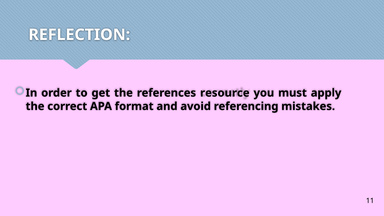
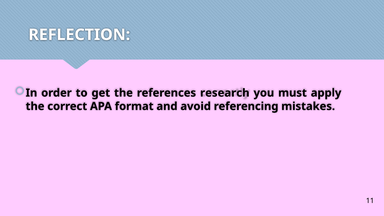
resource: resource -> research
